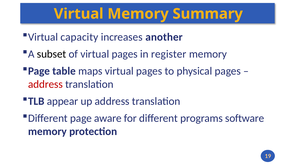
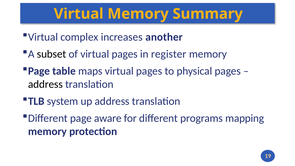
capacity: capacity -> complex
address at (45, 84) colour: red -> black
appear: appear -> system
software: software -> mapping
